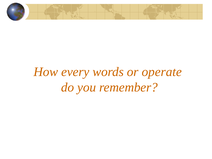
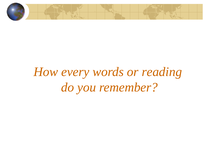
operate: operate -> reading
